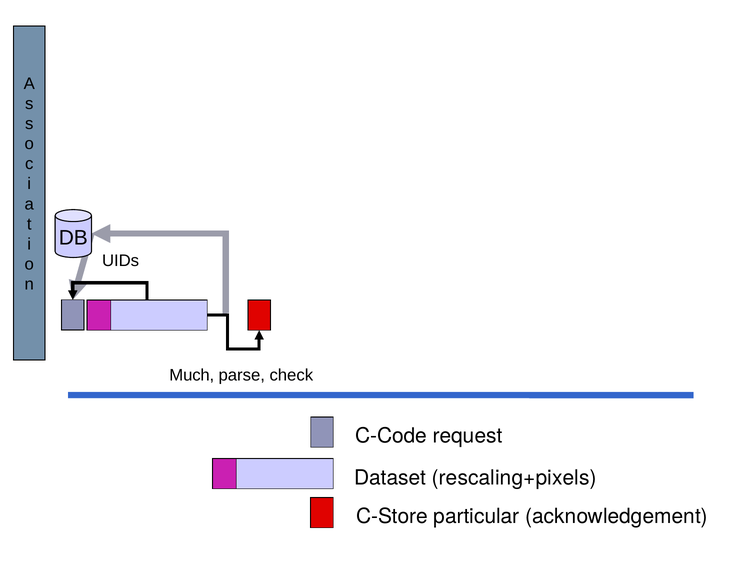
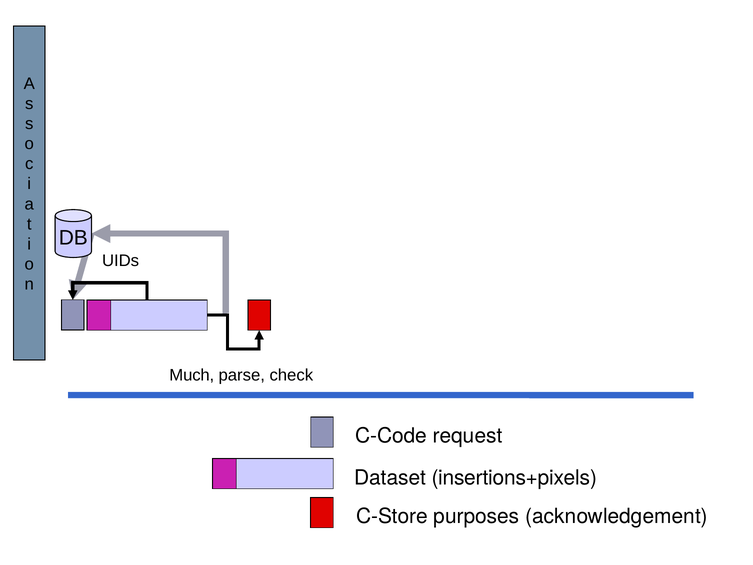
rescaling+pixels: rescaling+pixels -> insertions+pixels
particular: particular -> purposes
